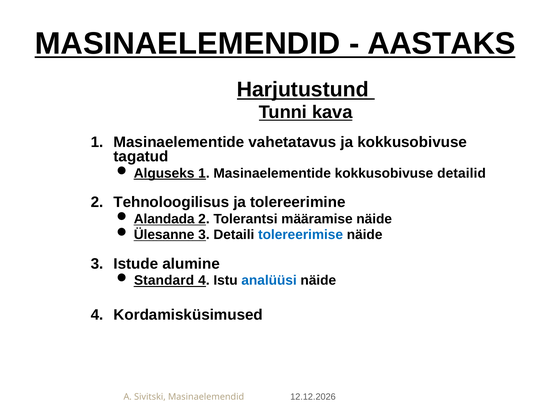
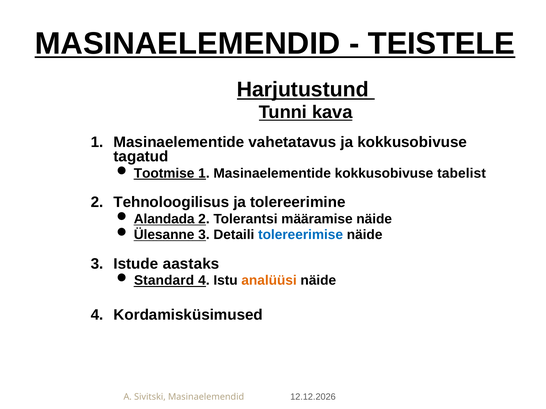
AASTAKS: AASTAKS -> TEISTELE
Alguseks: Alguseks -> Tootmise
detailid: detailid -> tabelist
alumine: alumine -> aastaks
analüüsi colour: blue -> orange
